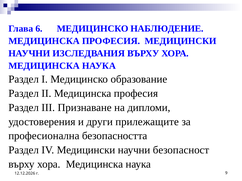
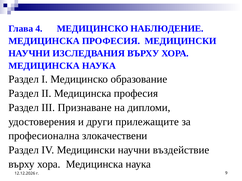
6: 6 -> 4
безопасността: безопасността -> злокачествени
безопасност: безопасност -> въздействие
